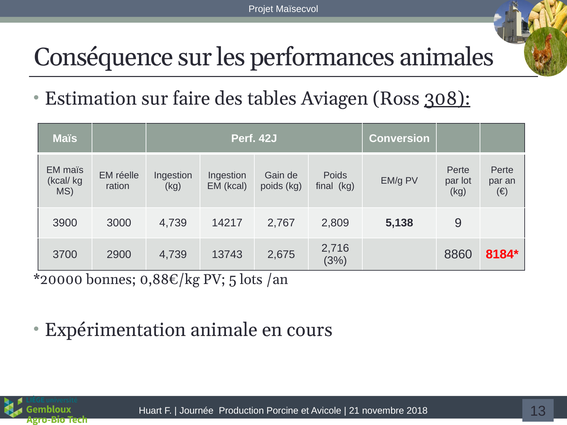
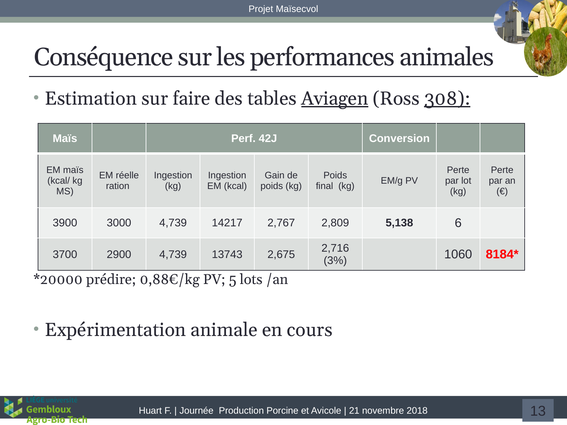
Aviagen underline: none -> present
9: 9 -> 6
8860: 8860 -> 1060
bonnes: bonnes -> prédire
